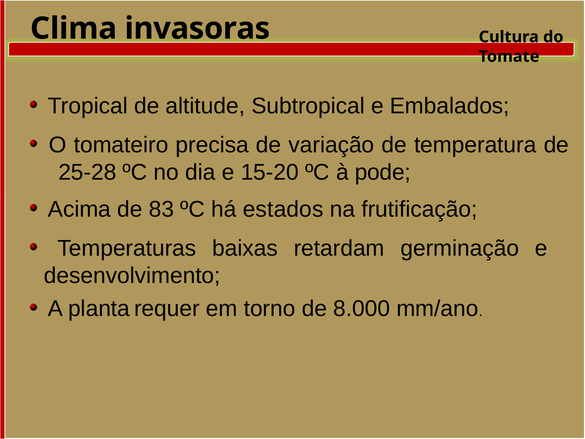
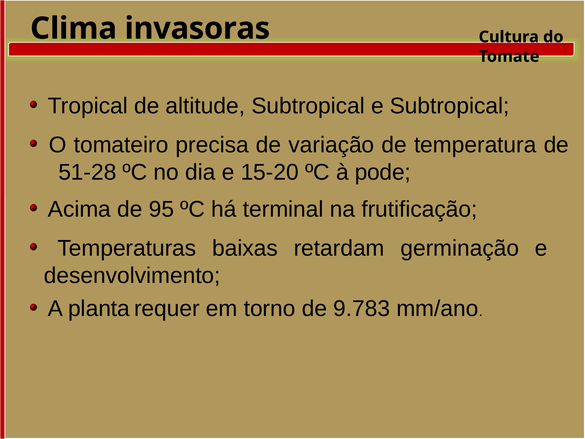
e Embalados: Embalados -> Subtropical
25-28: 25-28 -> 51-28
83: 83 -> 95
estados: estados -> terminal
8.000: 8.000 -> 9.783
